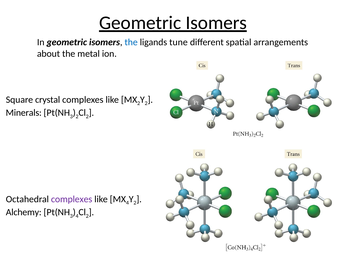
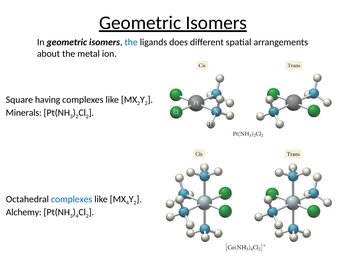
tune: tune -> does
crystal: crystal -> having
complexes at (72, 199) colour: purple -> blue
